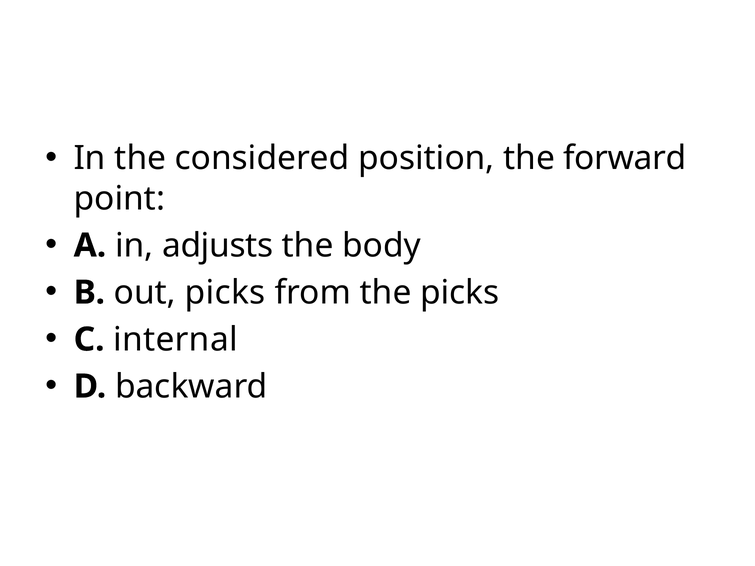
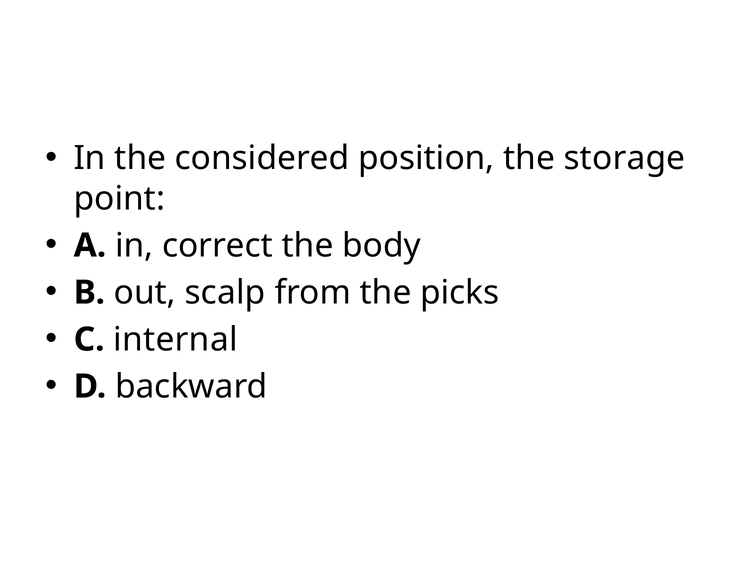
forward: forward -> storage
adjusts: adjusts -> correct
out picks: picks -> scalp
